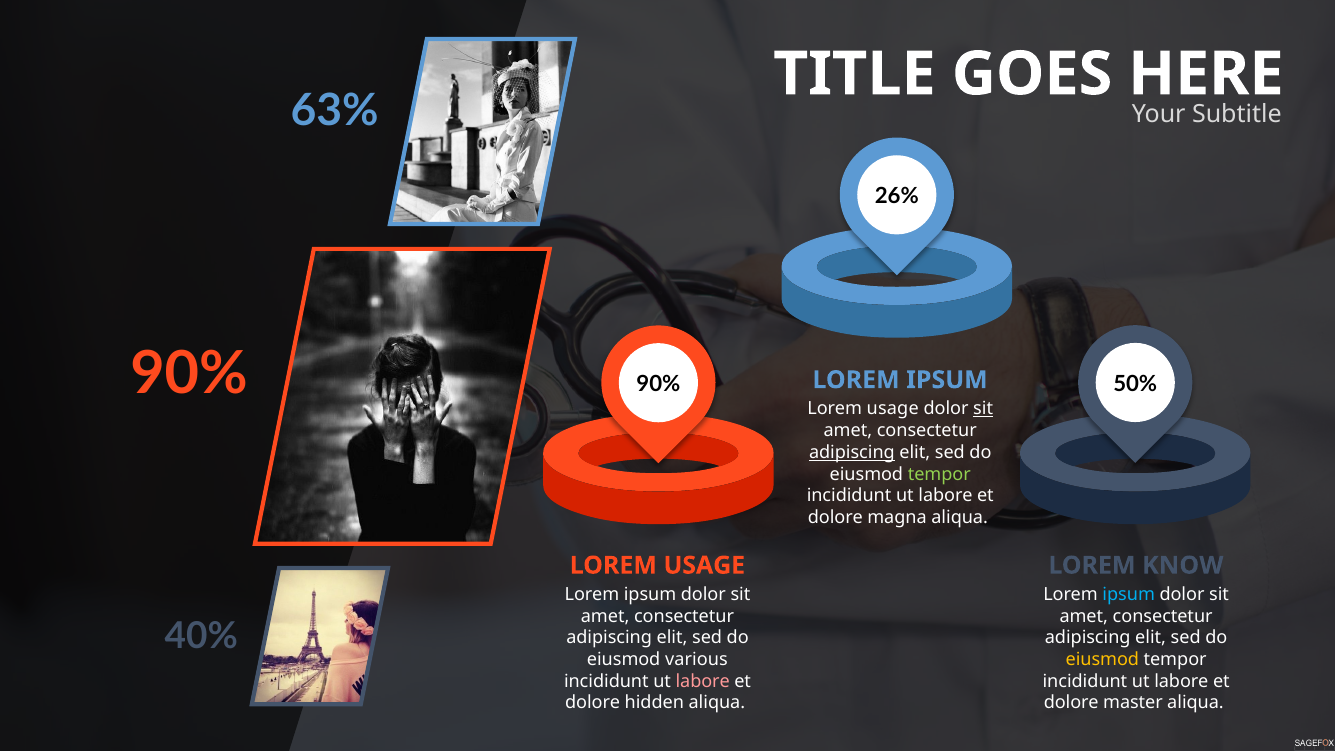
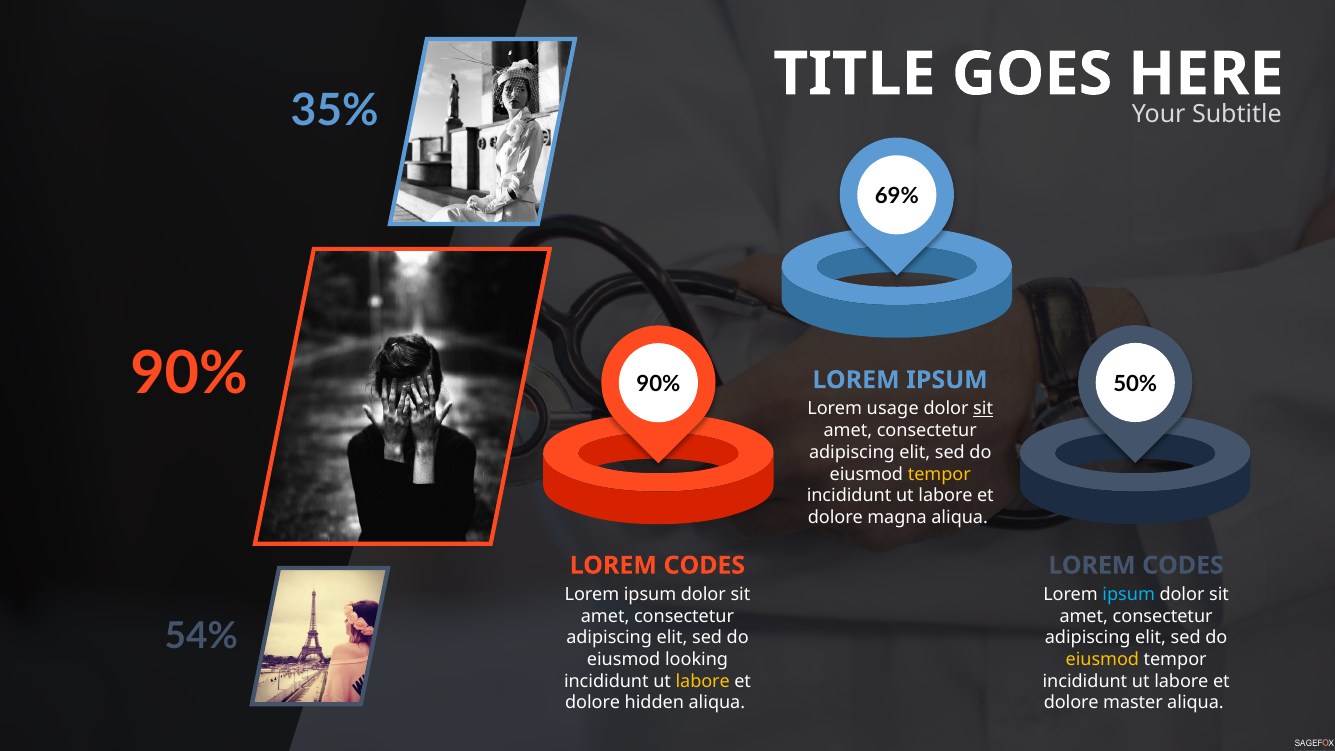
63%: 63% -> 35%
26%: 26% -> 69%
adipiscing at (852, 452) underline: present -> none
tempor at (939, 474) colour: light green -> yellow
USAGE at (704, 565): USAGE -> CODES
KNOW at (1183, 565): KNOW -> CODES
40%: 40% -> 54%
various: various -> looking
labore at (703, 681) colour: pink -> yellow
